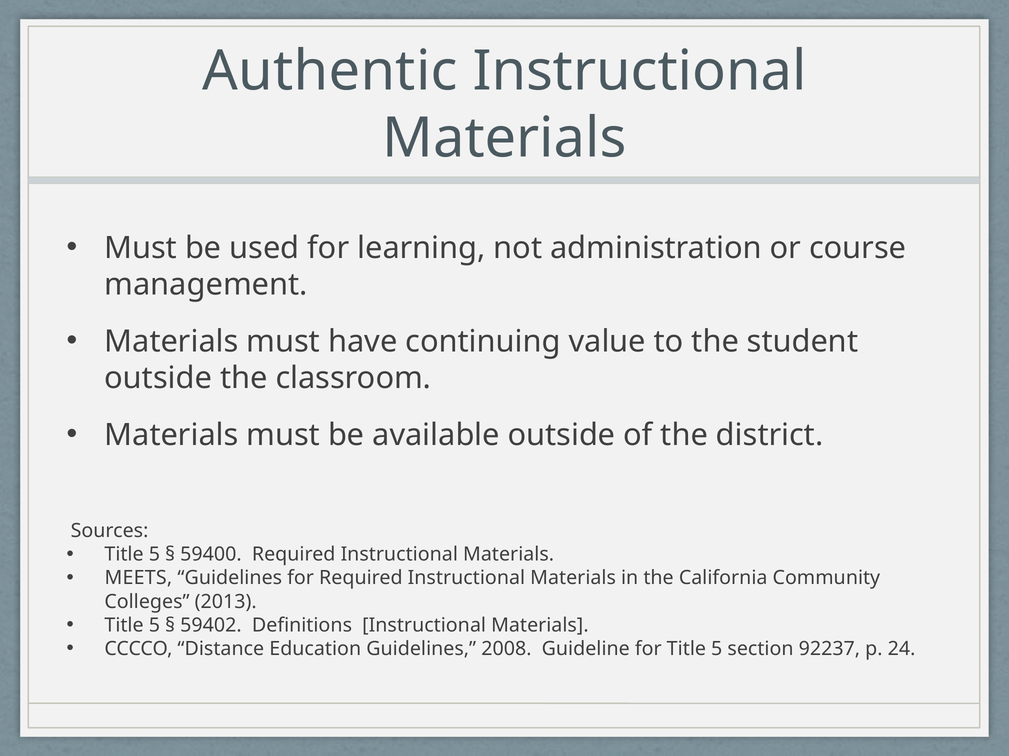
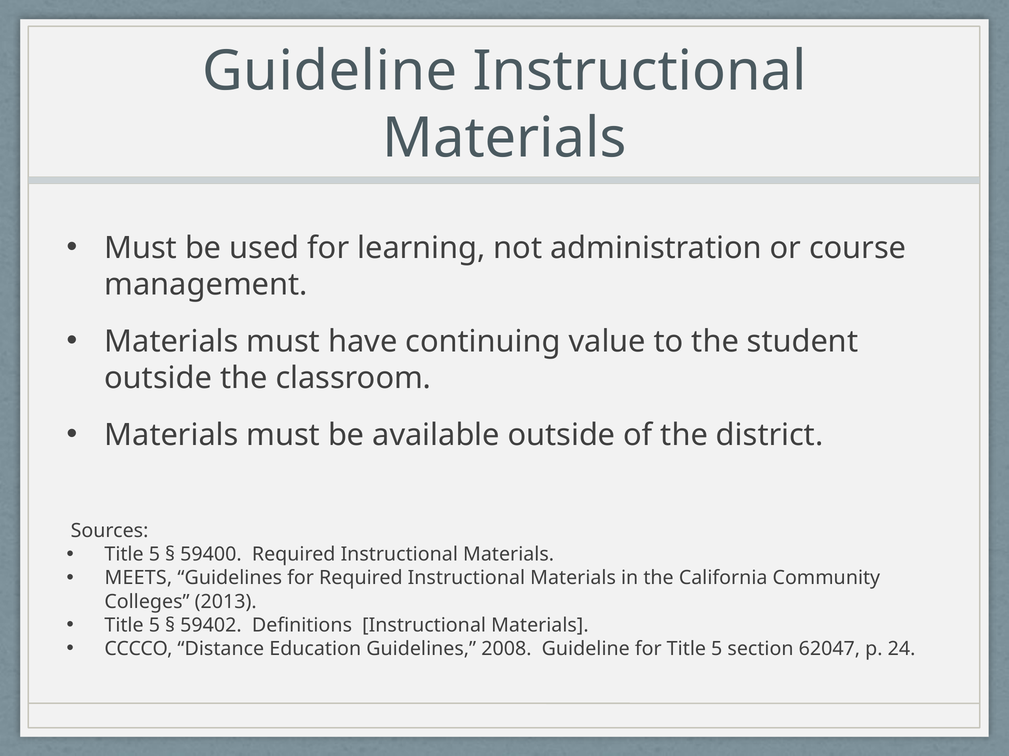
Authentic at (330, 71): Authentic -> Guideline
92237: 92237 -> 62047
